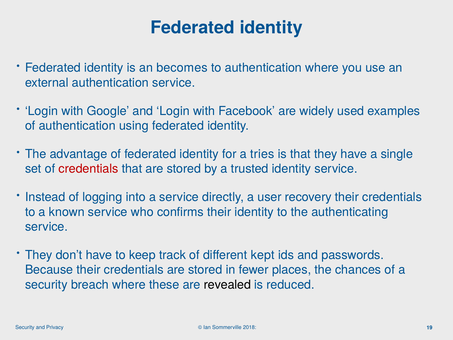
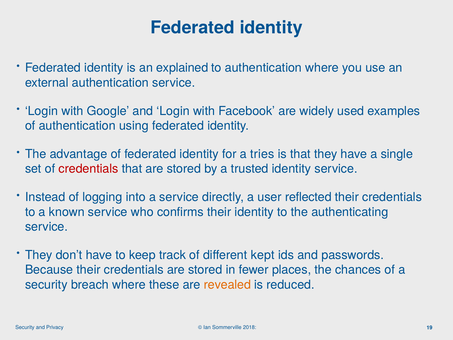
becomes: becomes -> explained
recovery: recovery -> reflected
revealed colour: black -> orange
